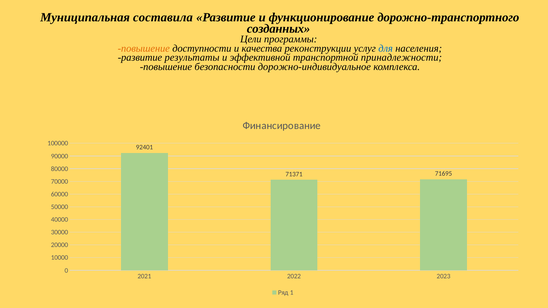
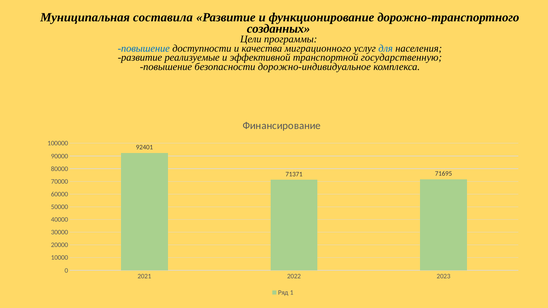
повышение at (144, 48) colour: orange -> blue
реконструкции: реконструкции -> миграционного
результаты: результаты -> реализуемые
принадлежности: принадлежности -> государственную
